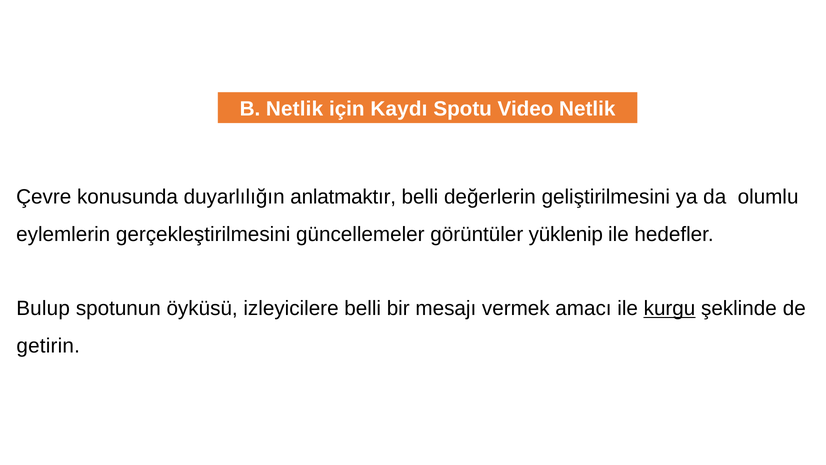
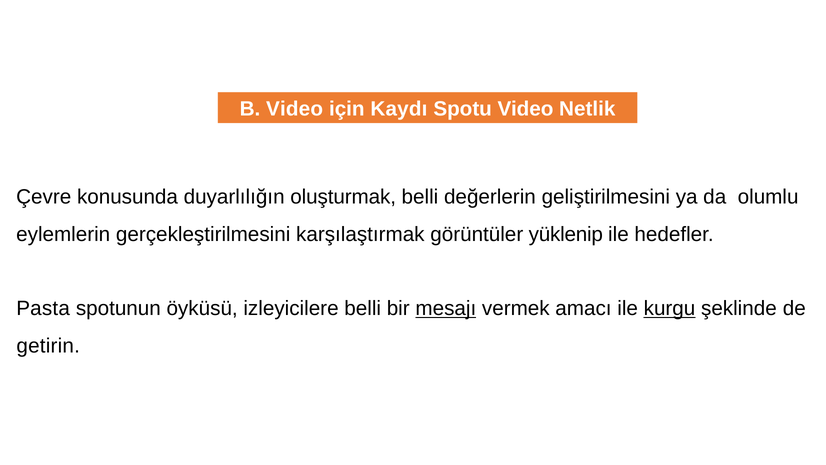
B Netlik: Netlik -> Video
anlatmaktır: anlatmaktır -> oluşturmak
güncellemeler: güncellemeler -> karşılaştırmak
Bulup: Bulup -> Pasta
mesajı underline: none -> present
